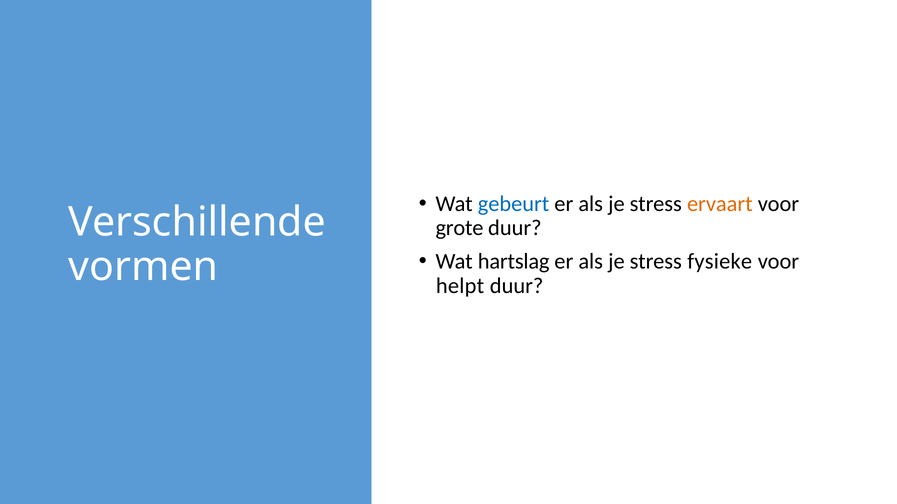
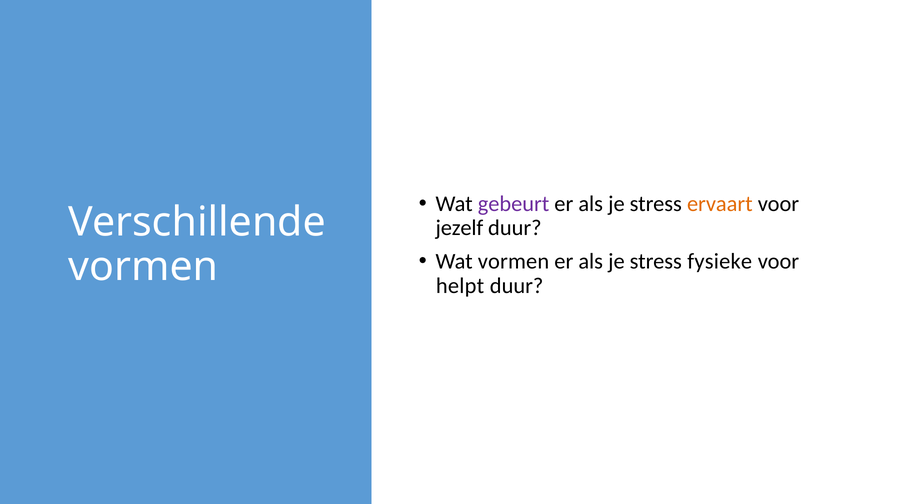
gebeurt colour: blue -> purple
grote: grote -> jezelf
Wat hartslag: hartslag -> vormen
